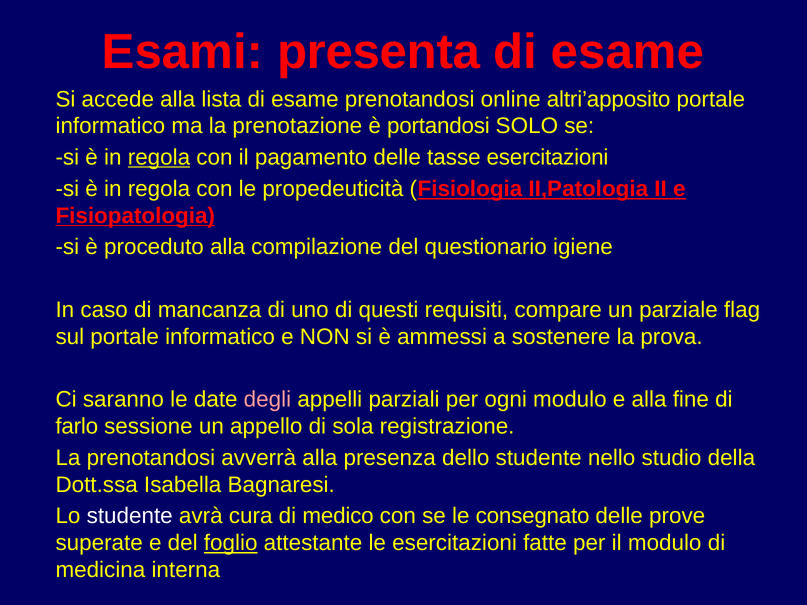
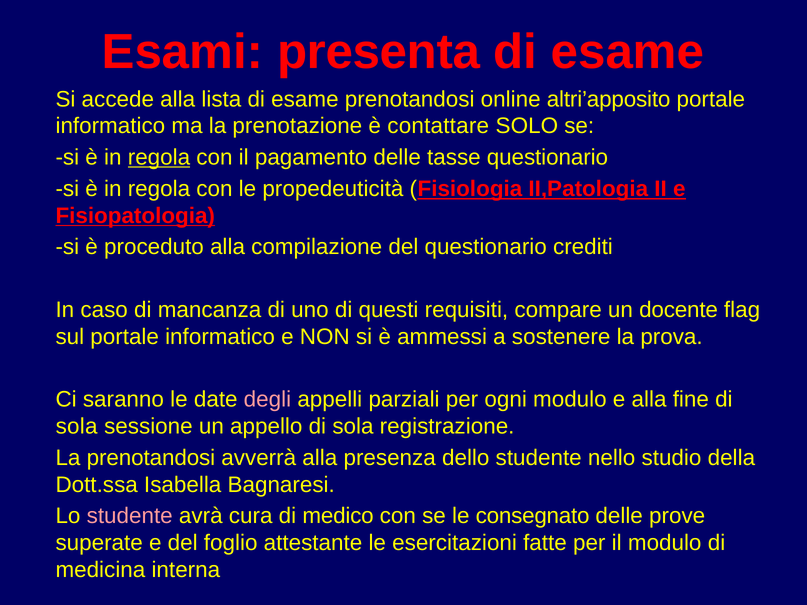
portandosi: portandosi -> contattare
tasse esercitazioni: esercitazioni -> questionario
igiene: igiene -> crediti
parziale: parziale -> docente
farlo at (77, 427): farlo -> sola
studente at (130, 516) colour: white -> pink
foglio underline: present -> none
